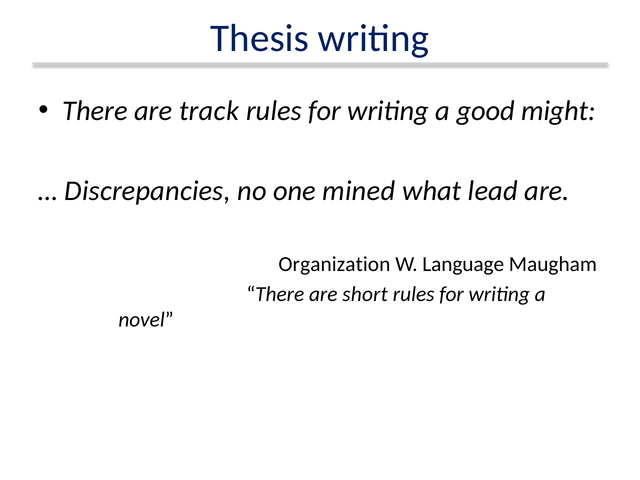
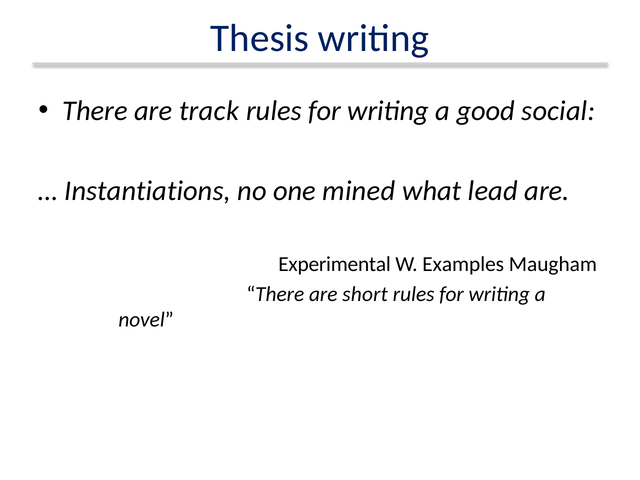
might: might -> social
Discrepancies: Discrepancies -> Instantiations
Organization: Organization -> Experimental
Language: Language -> Examples
